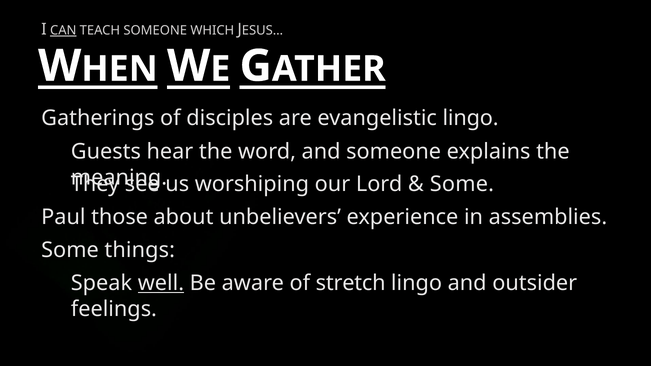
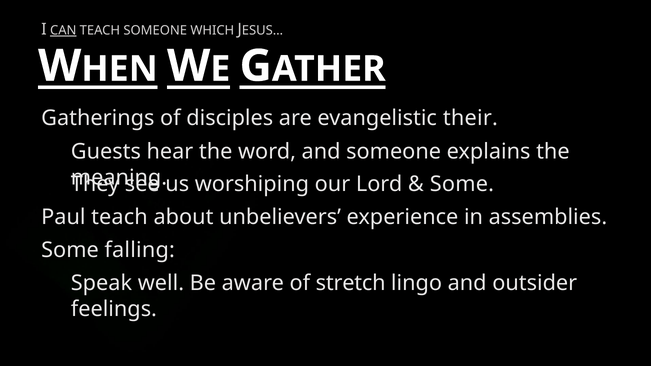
evangelistic lingo: lingo -> their
Paul those: those -> teach
things: things -> falling
well underline: present -> none
